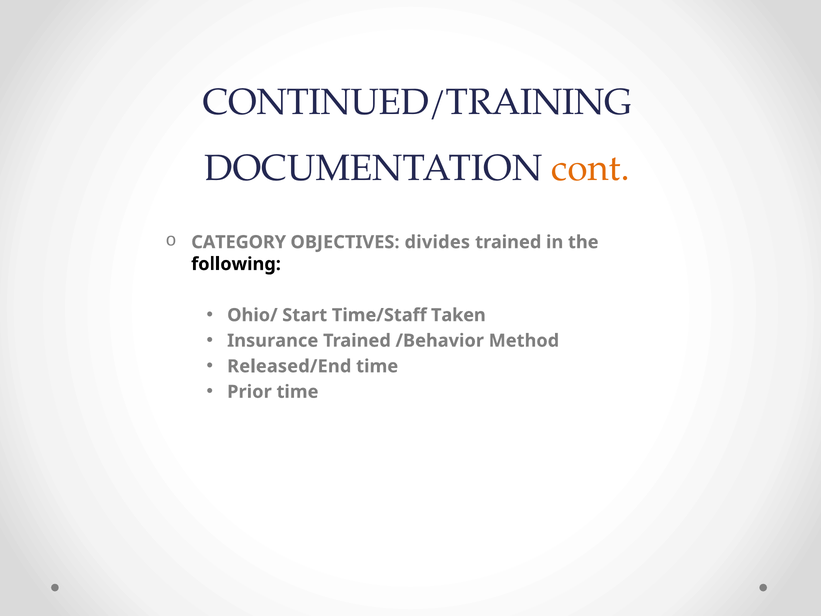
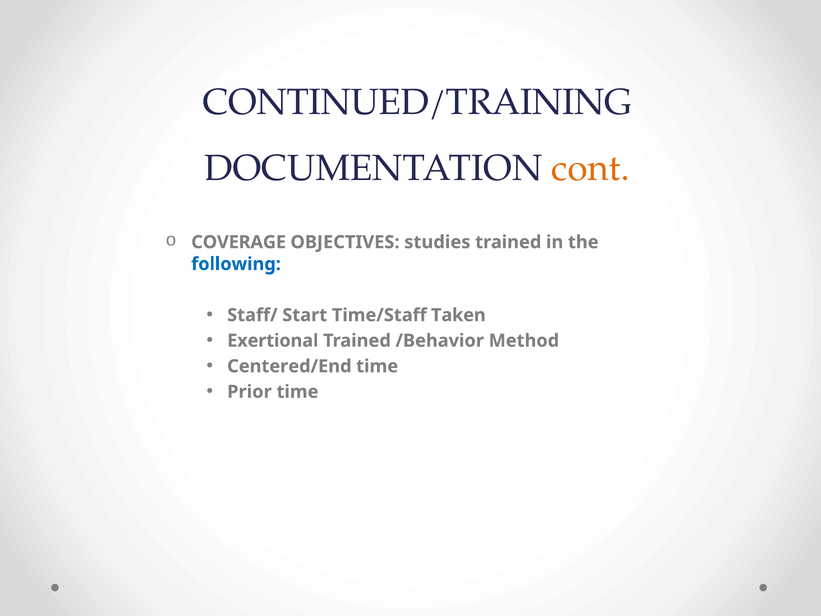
CATEGORY: CATEGORY -> COVERAGE
divides: divides -> studies
following colour: black -> blue
Ohio/: Ohio/ -> Staff/
Insurance: Insurance -> Exertional
Released/End: Released/End -> Centered/End
